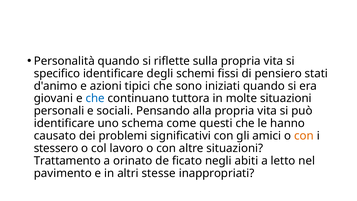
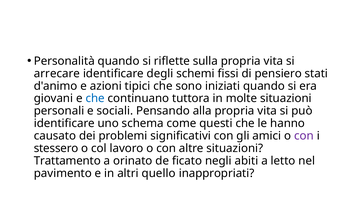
specifico: specifico -> arrecare
con at (304, 136) colour: orange -> purple
stesse: stesse -> quello
